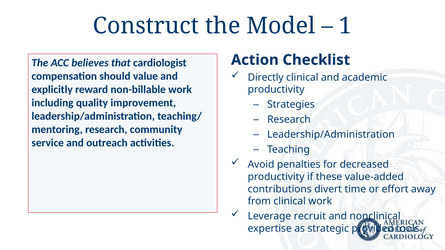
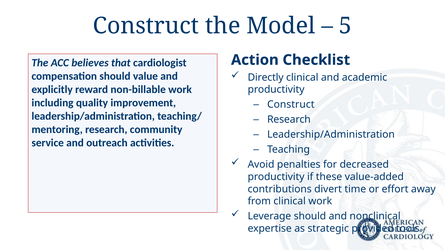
1: 1 -> 5
Strategies at (291, 105): Strategies -> Construct
Leverage recruit: recruit -> should
